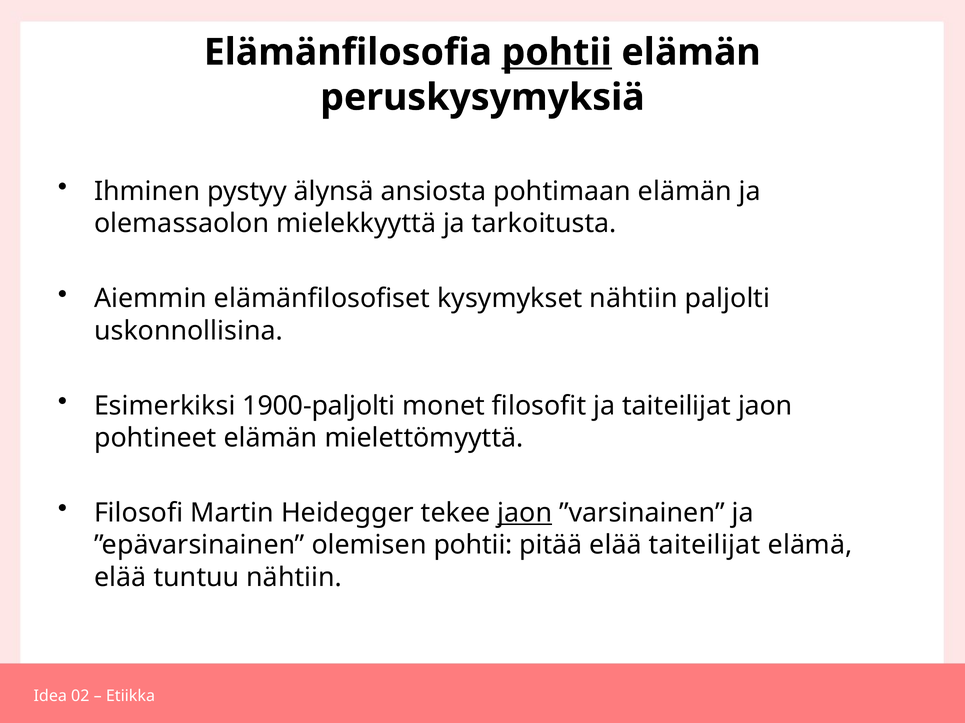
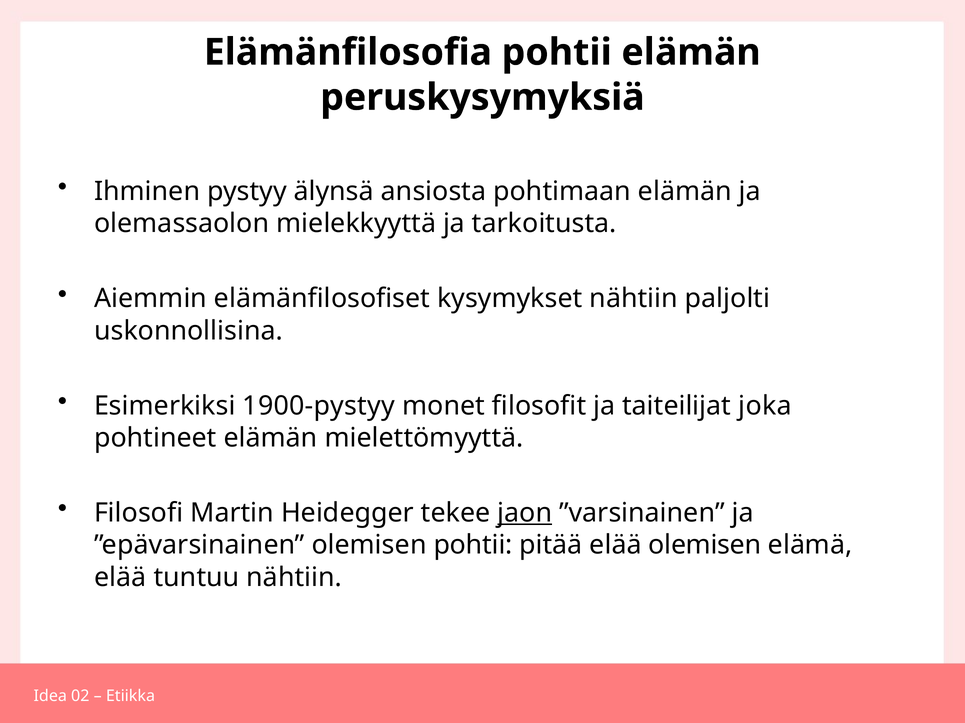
pohtii at (557, 52) underline: present -> none
1900-paljolti: 1900-paljolti -> 1900-pystyy
taiteilijat jaon: jaon -> joka
elää taiteilijat: taiteilijat -> olemisen
